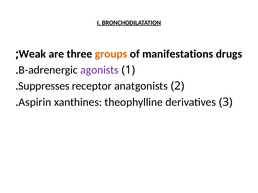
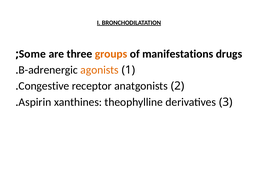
Weak: Weak -> Some
agonists colour: purple -> orange
Suppresses: Suppresses -> Congestive
